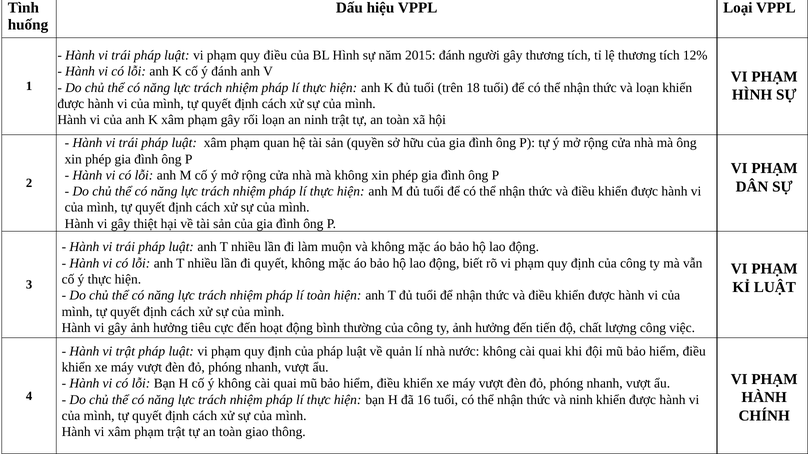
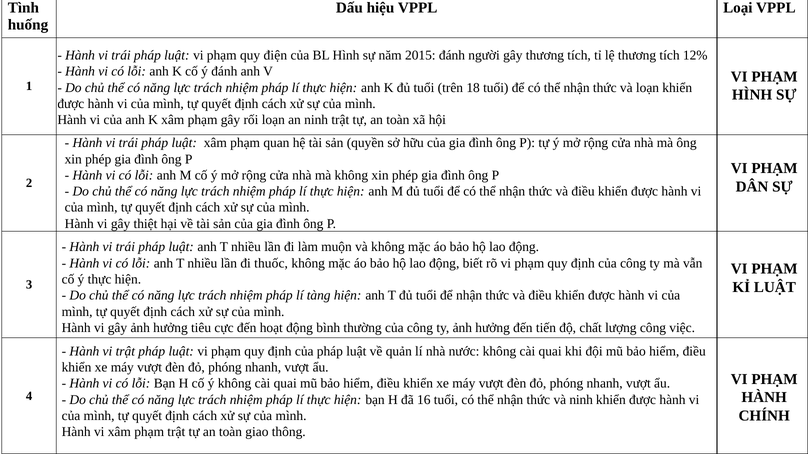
quy điều: điều -> điện
đi quyết: quyết -> thuốc
lí toàn: toàn -> tàng
